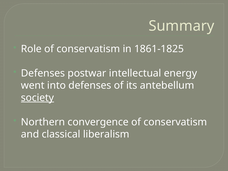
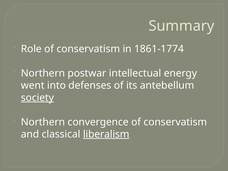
1861-1825: 1861-1825 -> 1861-1774
Defenses at (43, 73): Defenses -> Northern
liberalism underline: none -> present
